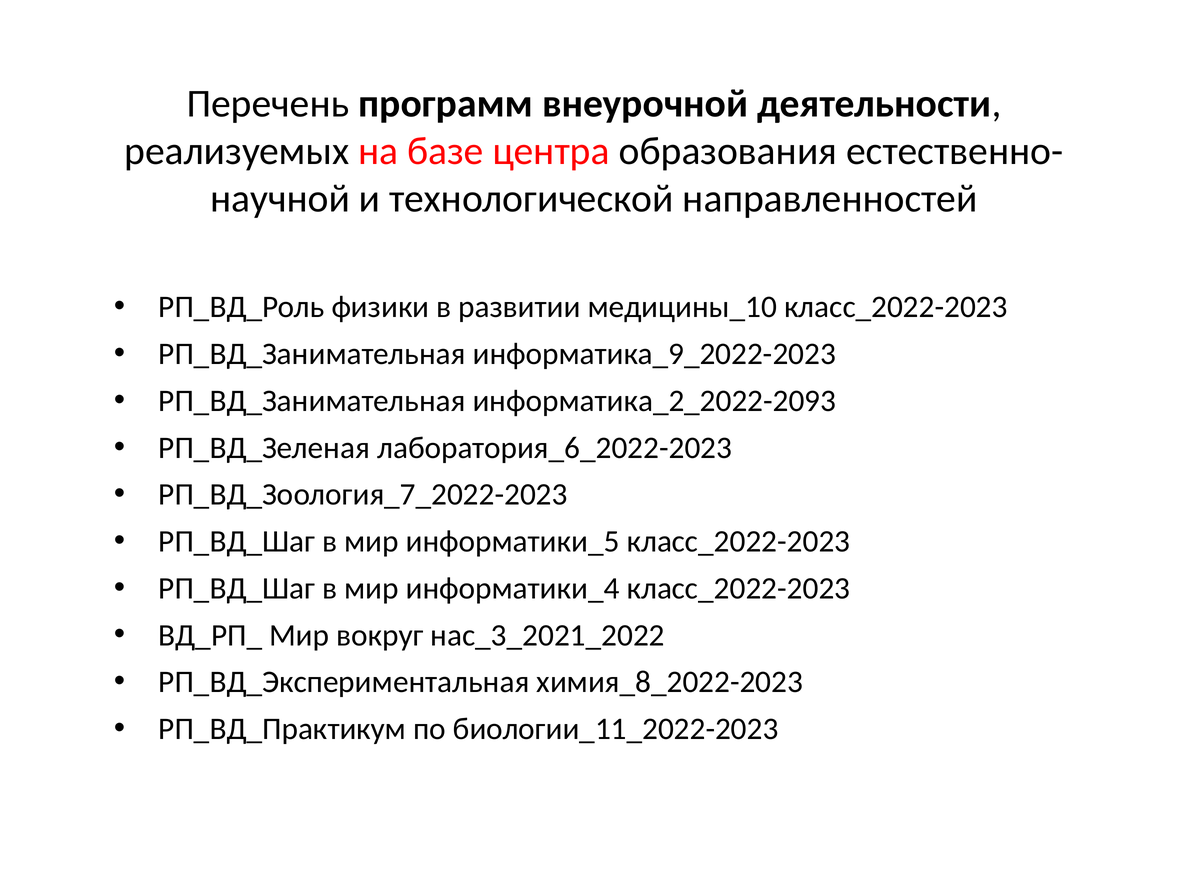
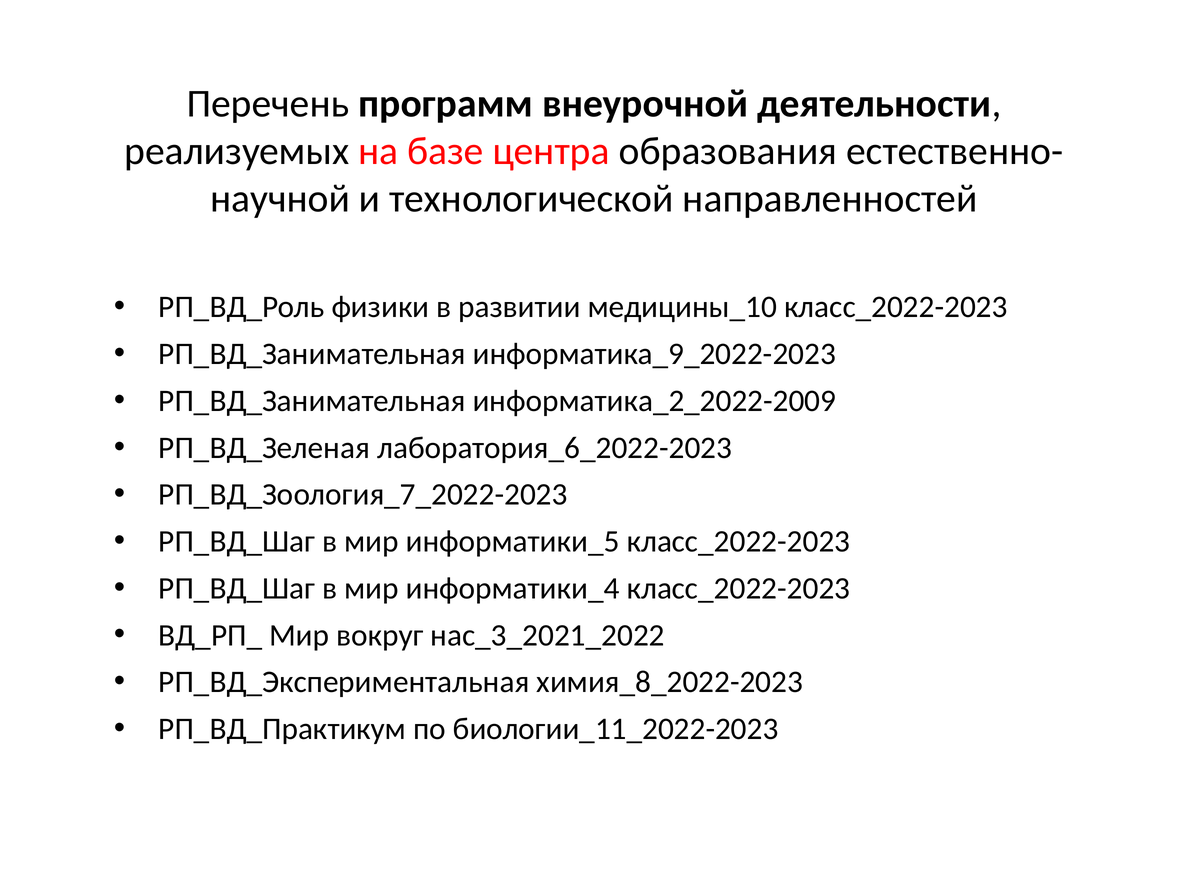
информатика_2_2022-2093: информатика_2_2022-2093 -> информатика_2_2022-2009
